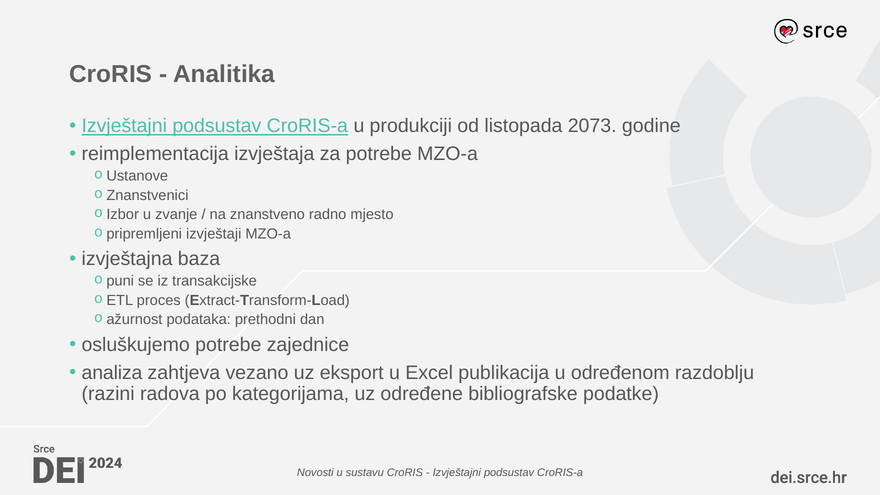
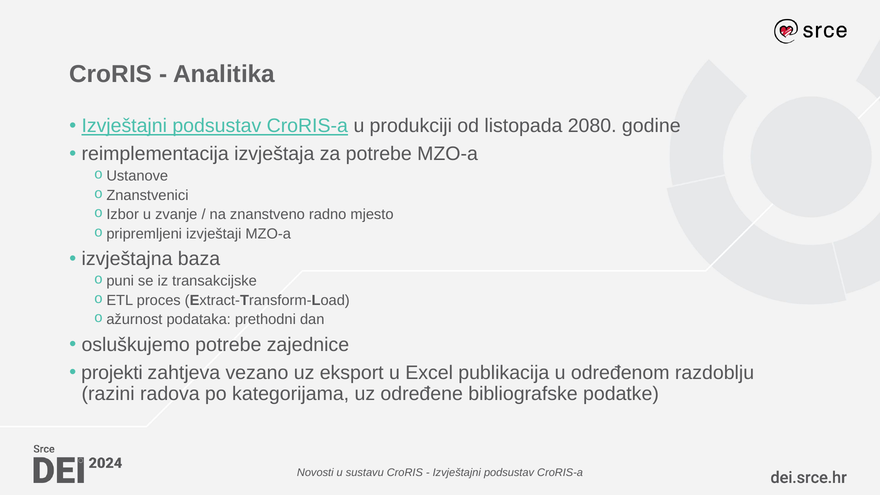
2073: 2073 -> 2080
analiza: analiza -> projekti
